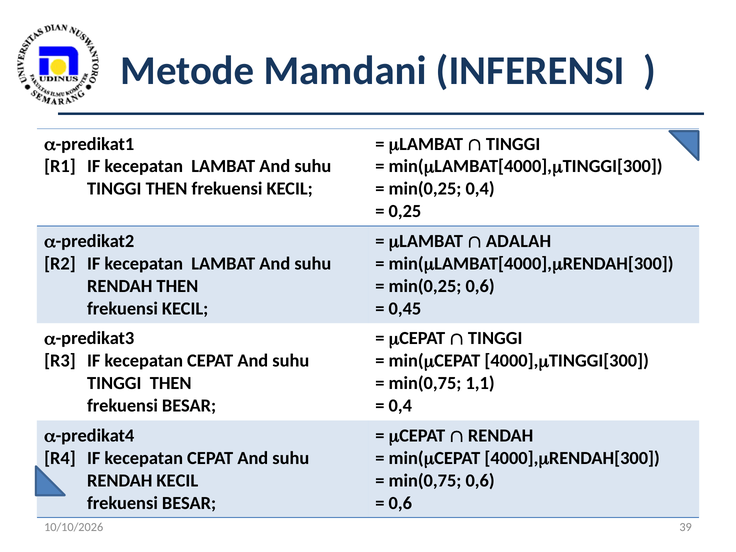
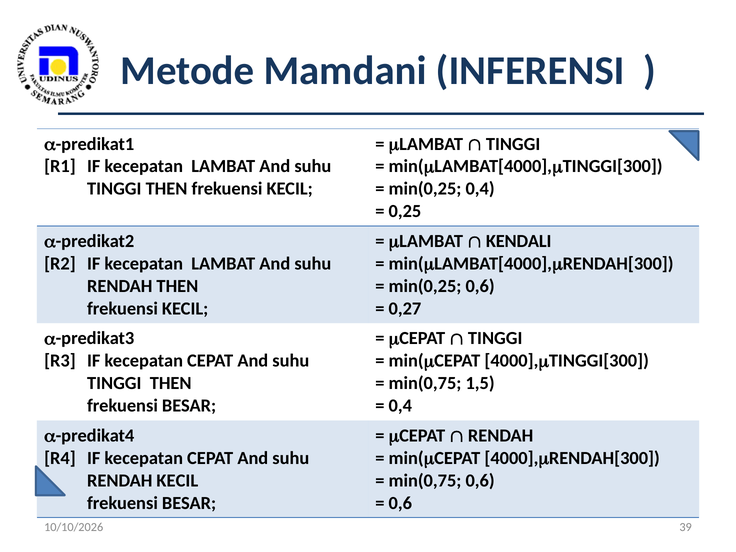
ADALAH: ADALAH -> KENDALI
0,45: 0,45 -> 0,27
1,1: 1,1 -> 1,5
